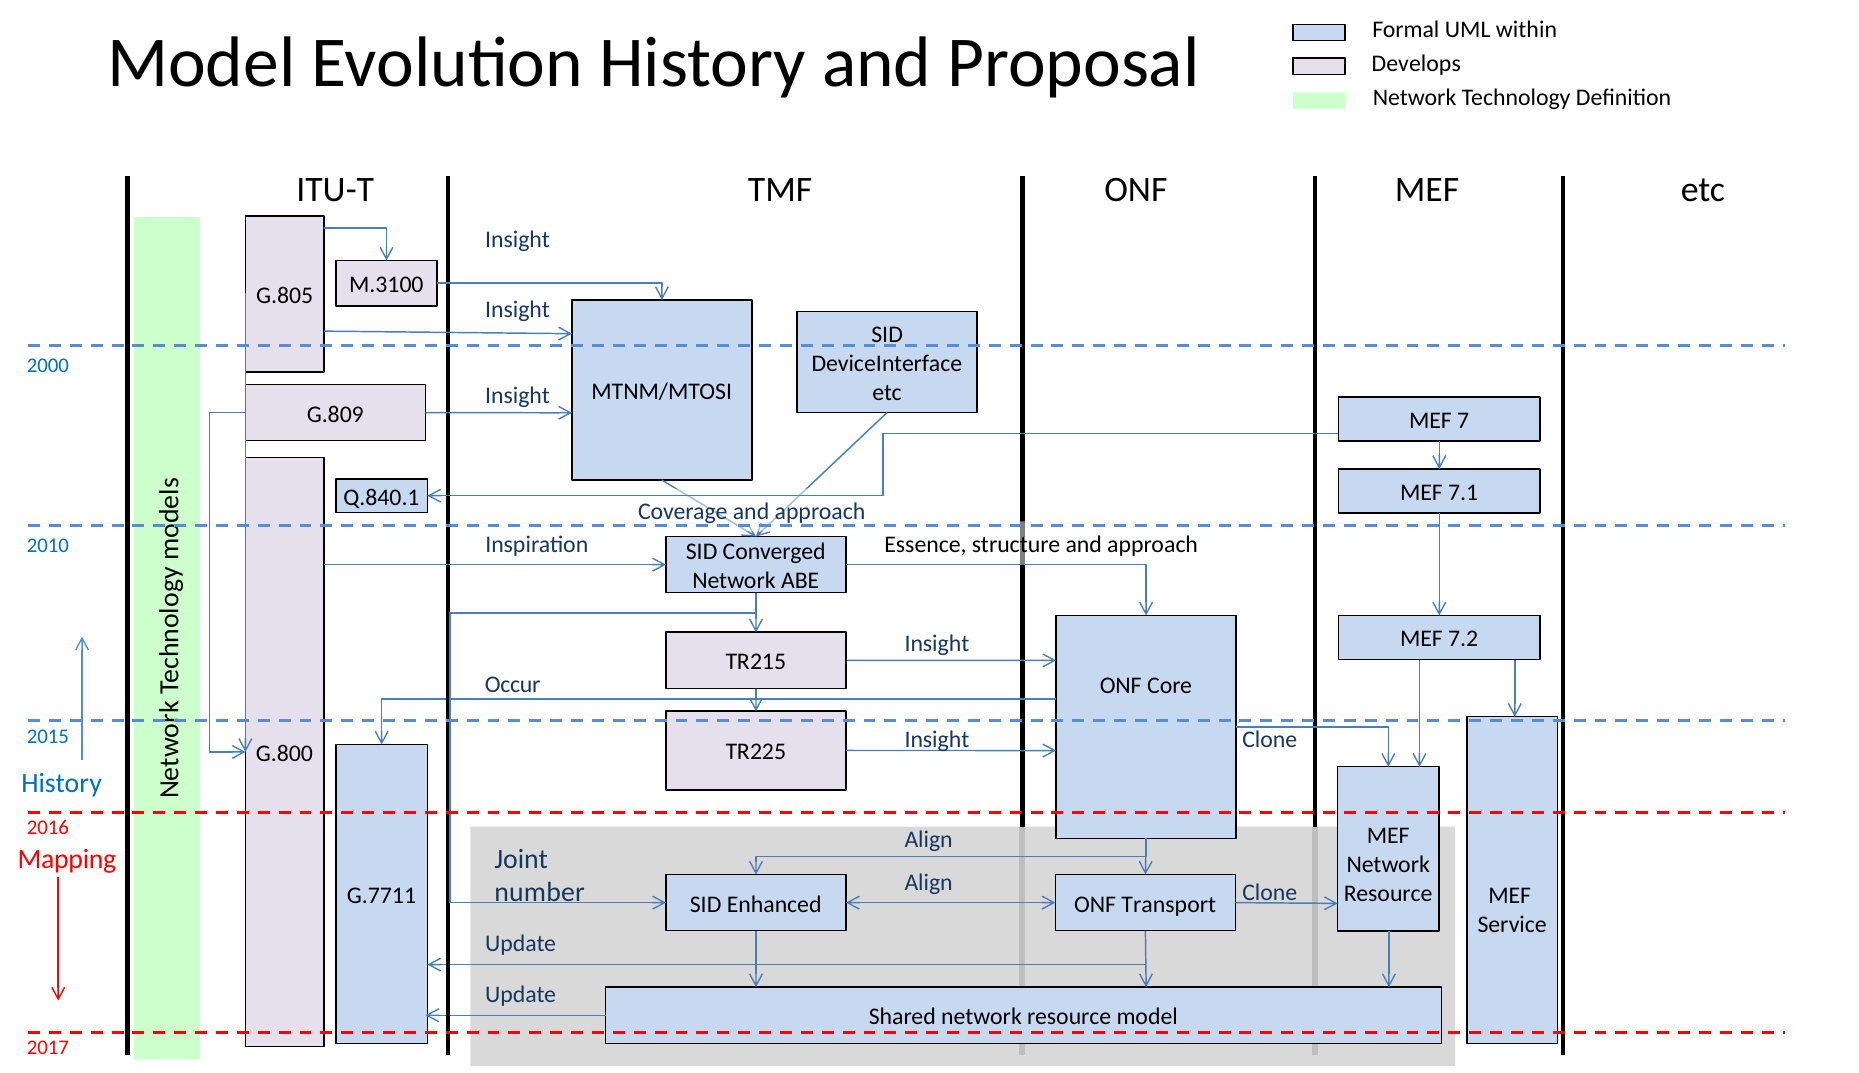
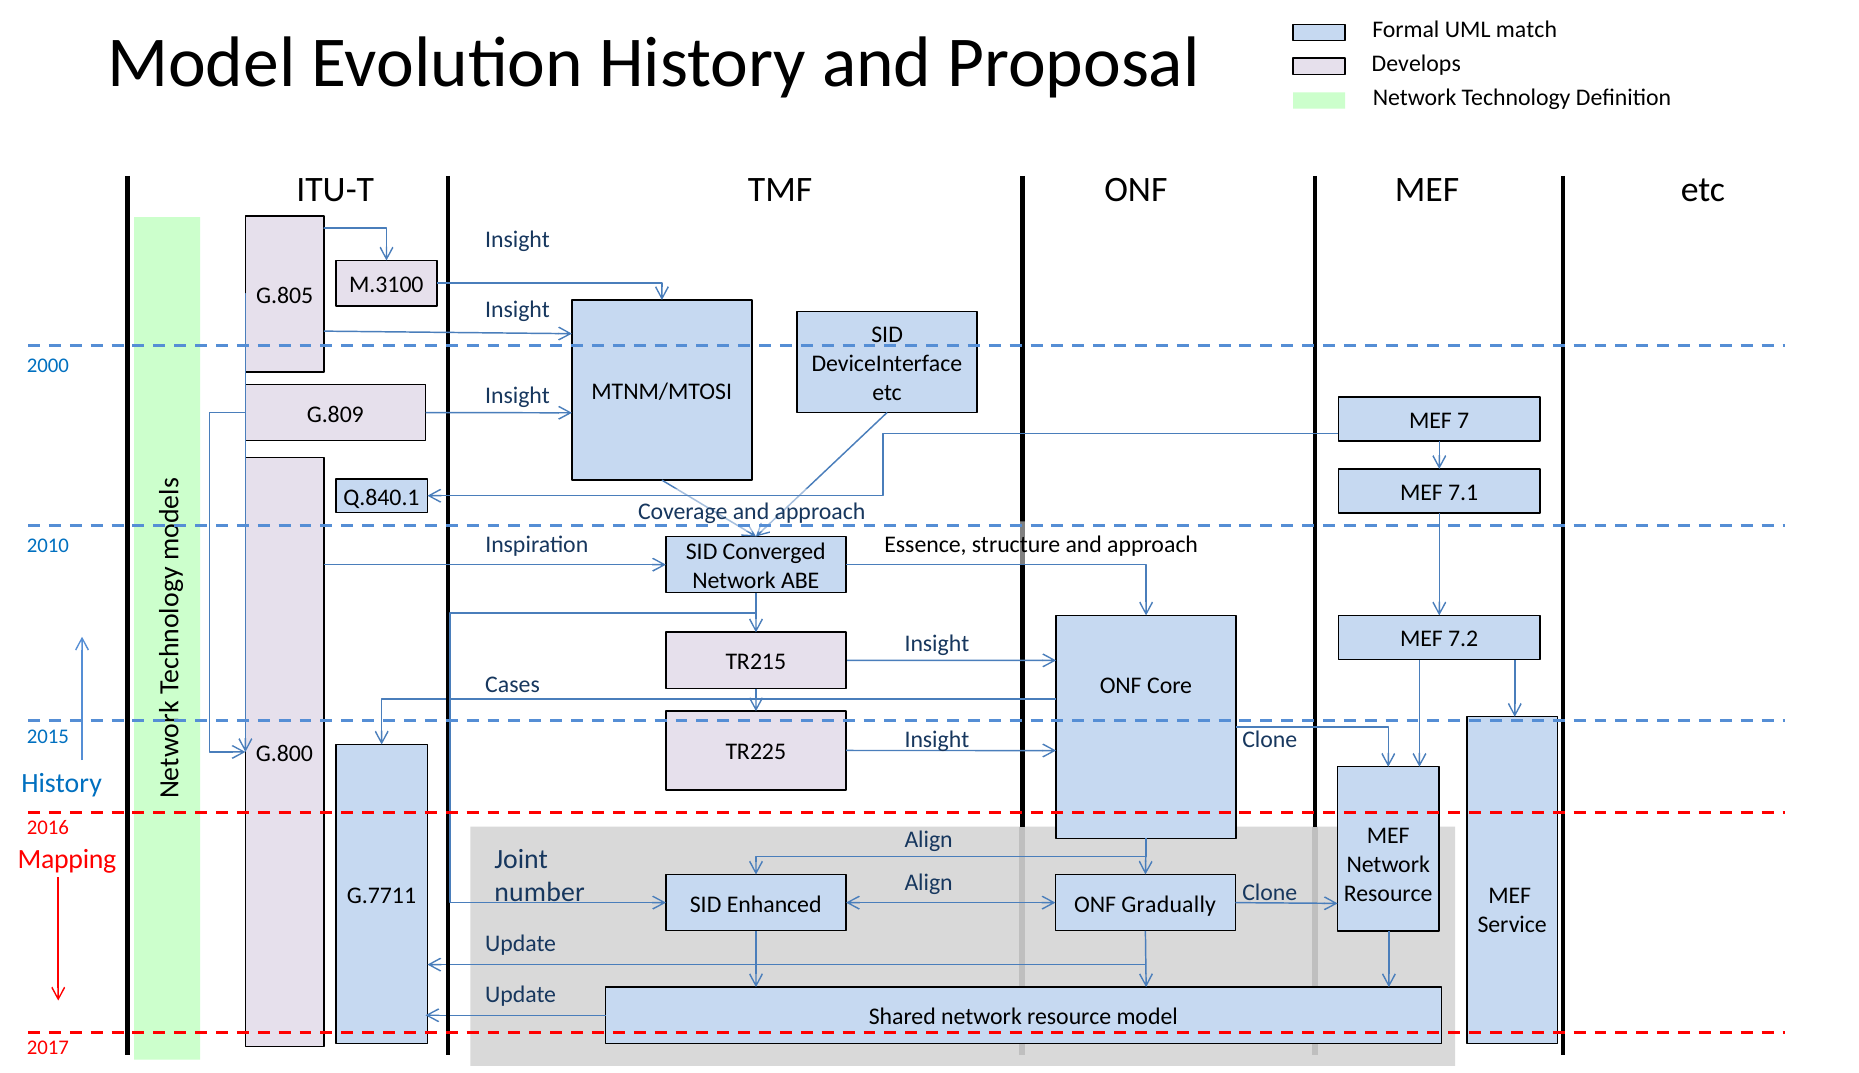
within: within -> match
Occur: Occur -> Cases
Transport: Transport -> Gradually
